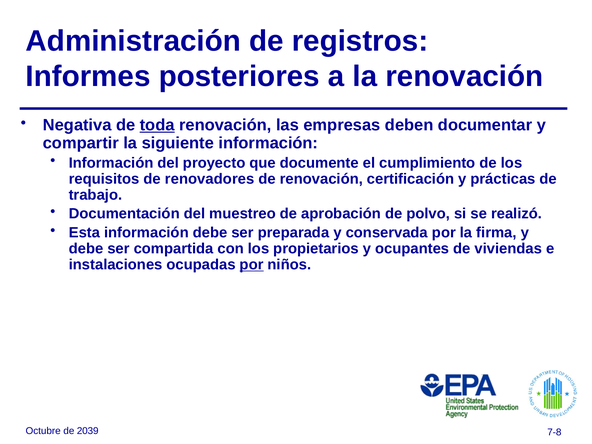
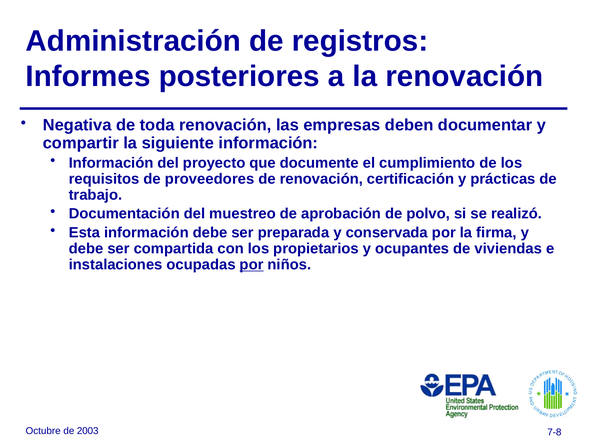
toda underline: present -> none
renovadores: renovadores -> proveedores
2039: 2039 -> 2003
